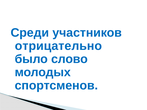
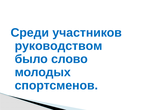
отрицательно: отрицательно -> руководством
